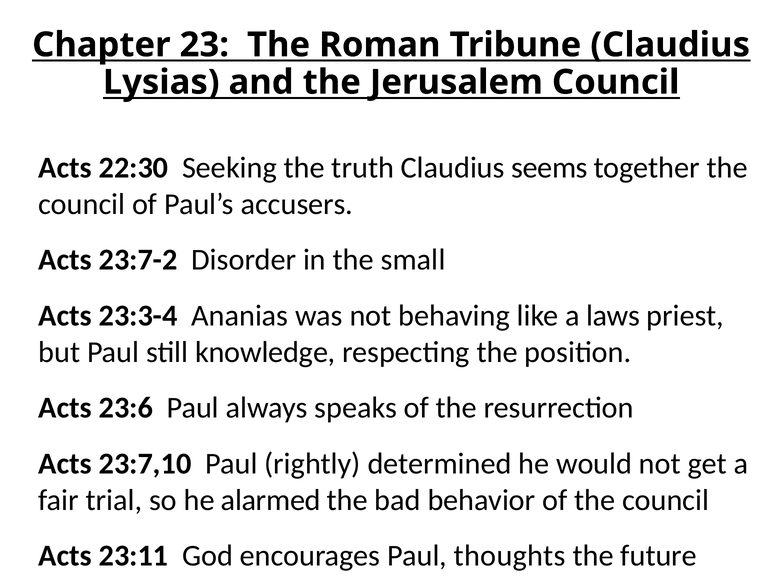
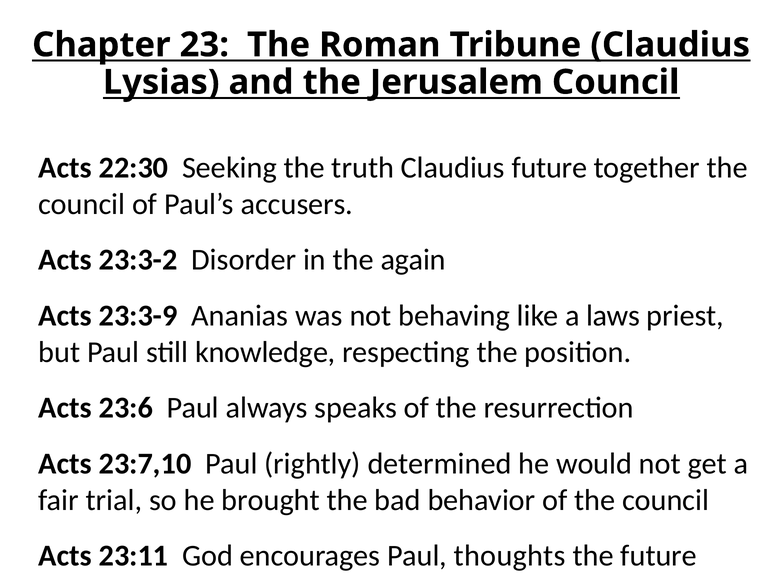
Claudius seems: seems -> future
23:7-2: 23:7-2 -> 23:3-2
small: small -> again
23:3-4: 23:3-4 -> 23:3-9
alarmed: alarmed -> brought
